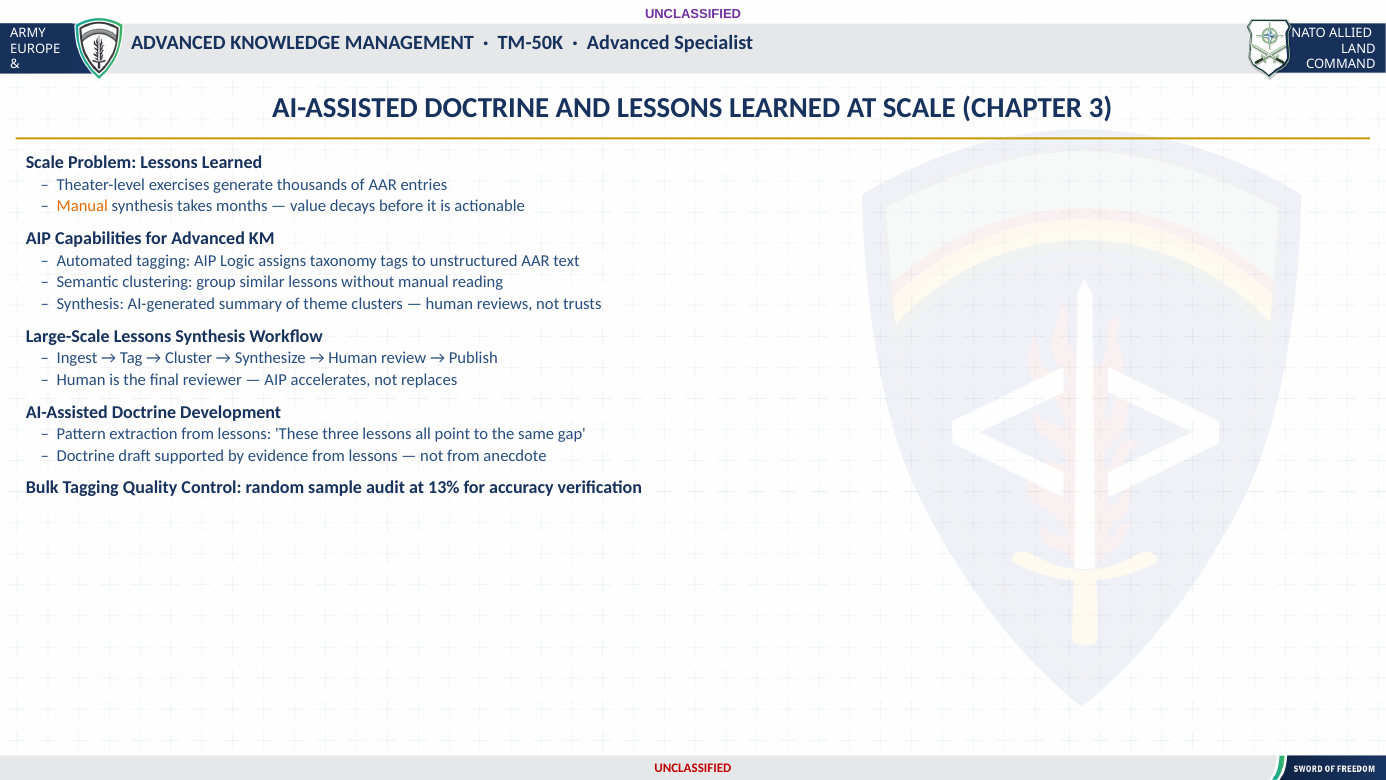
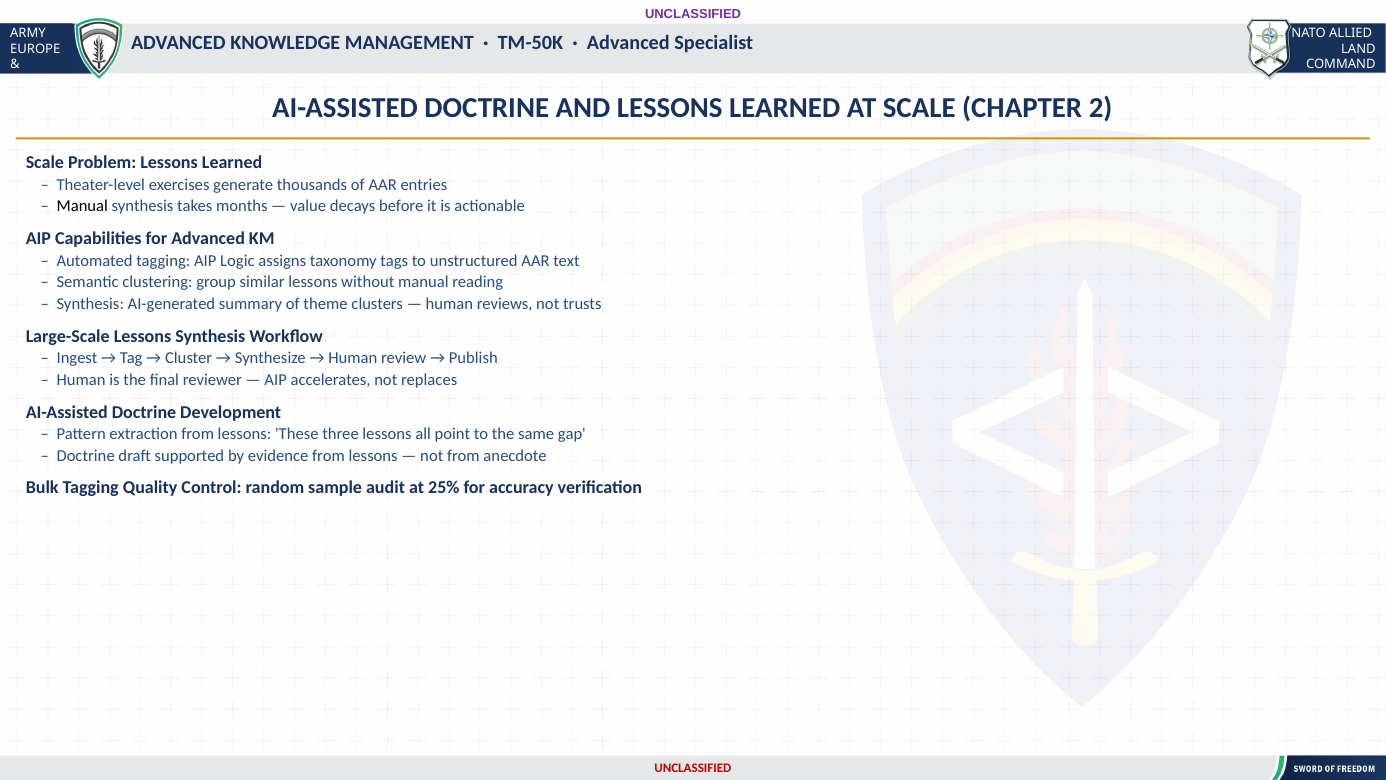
3: 3 -> 2
Manual at (82, 206) colour: orange -> black
13%: 13% -> 25%
